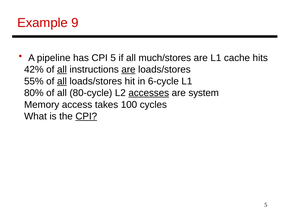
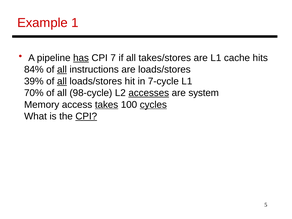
9: 9 -> 1
has underline: none -> present
CPI 5: 5 -> 7
much/stores: much/stores -> takes/stores
42%: 42% -> 84%
are at (128, 70) underline: present -> none
55%: 55% -> 39%
6-cycle: 6-cycle -> 7-cycle
80%: 80% -> 70%
80-cycle: 80-cycle -> 98-cycle
takes underline: none -> present
cycles underline: none -> present
